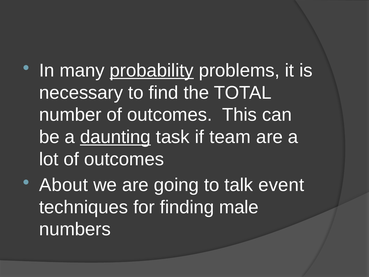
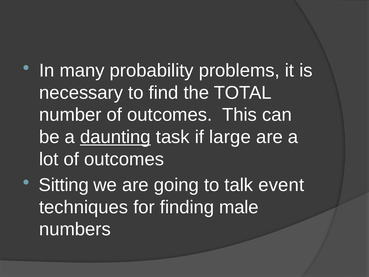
probability underline: present -> none
team: team -> large
About: About -> Sitting
